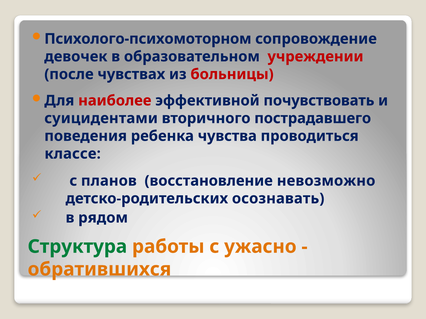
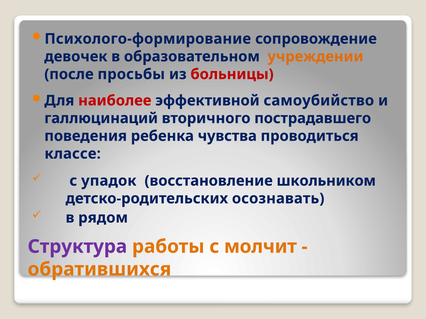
Психолого-психомоторном: Психолого-психомоторном -> Психолого-формирование
учреждении colour: red -> orange
чувствах: чувствах -> просьбы
почувствовать: почувствовать -> самоубийство
суицидентами: суицидентами -> галлюцинаций
планов: планов -> упадок
невозможно: невозможно -> школьником
Структура colour: green -> purple
ужасно: ужасно -> молчит
